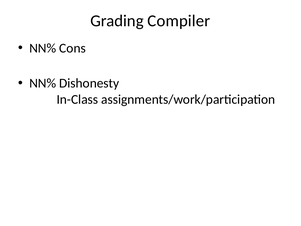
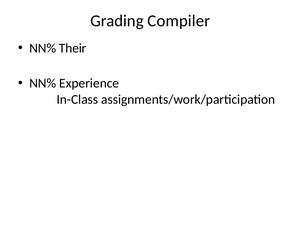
Cons: Cons -> Their
Dishonesty: Dishonesty -> Experience
